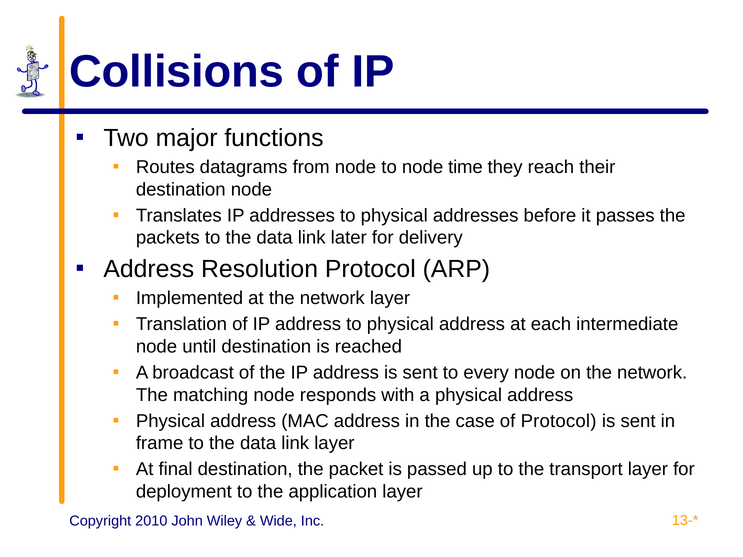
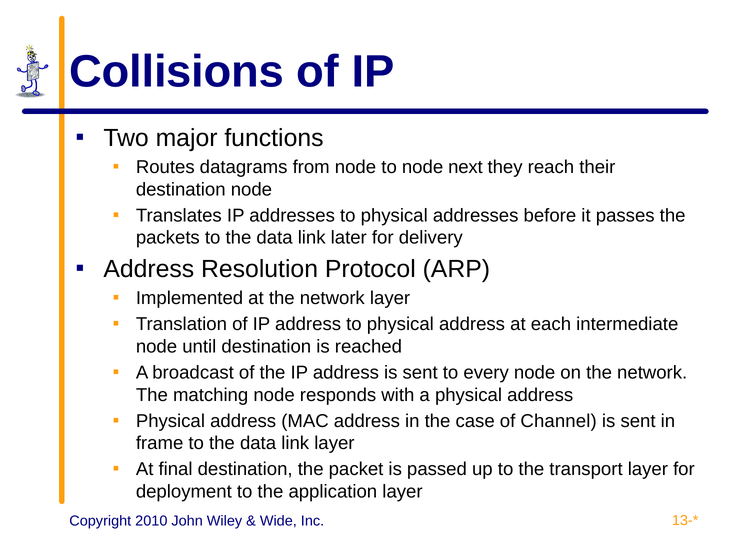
time: time -> next
of Protocol: Protocol -> Channel
